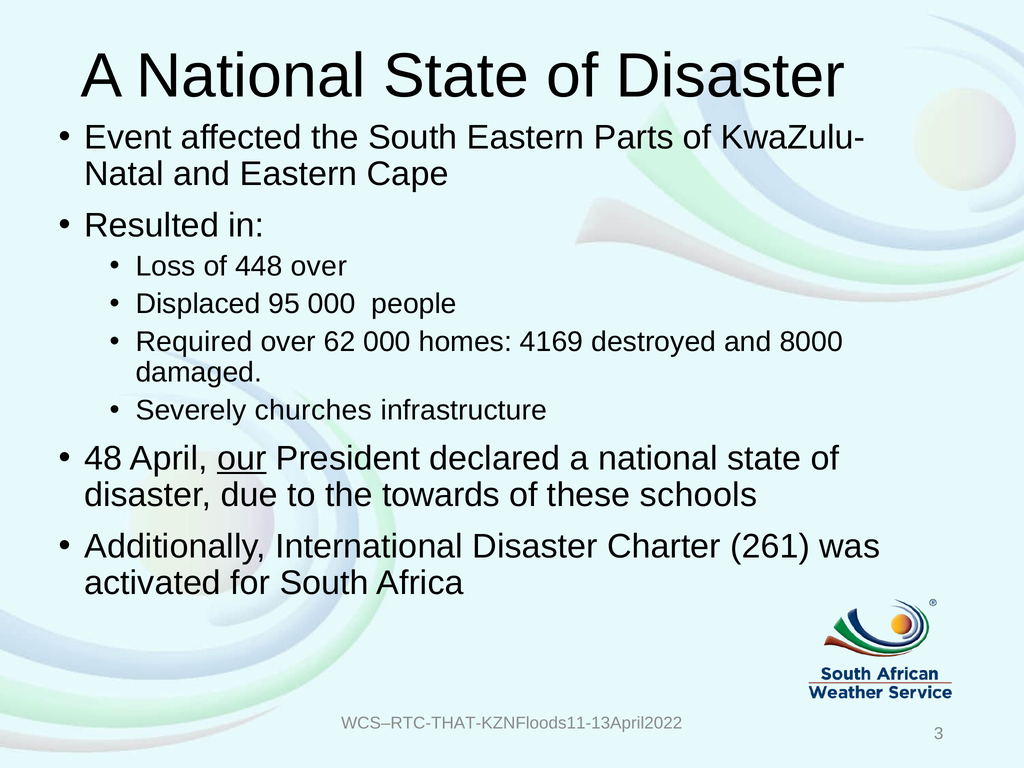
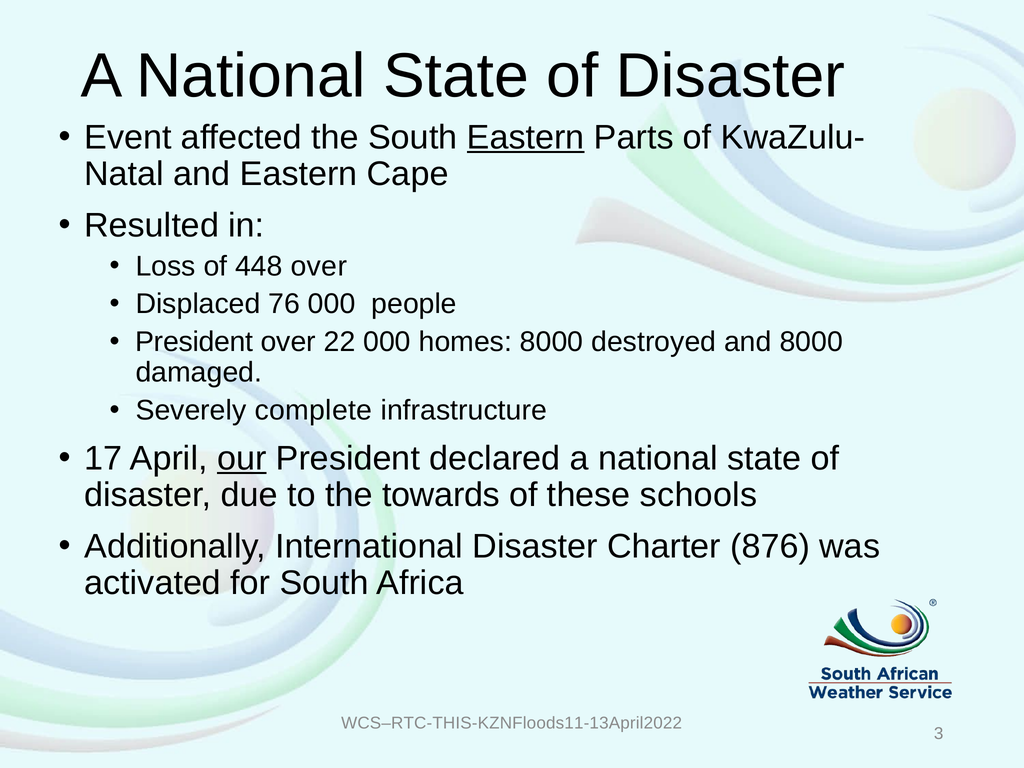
Eastern at (526, 137) underline: none -> present
95: 95 -> 76
Required at (194, 342): Required -> President
62: 62 -> 22
homes 4169: 4169 -> 8000
churches: churches -> complete
48: 48 -> 17
261: 261 -> 876
WCS–RTC-THAT-KZNFloods11-13April2022: WCS–RTC-THAT-KZNFloods11-13April2022 -> WCS–RTC-THIS-KZNFloods11-13April2022
